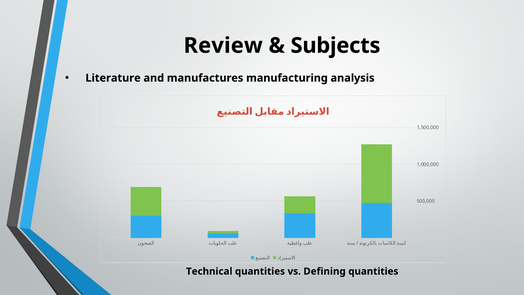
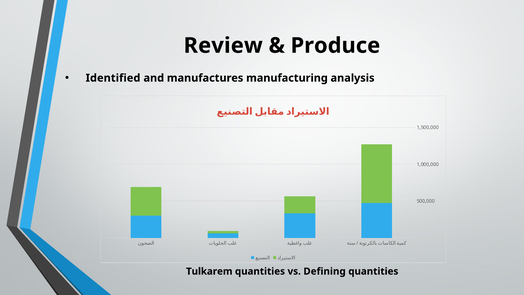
Subjects: Subjects -> Produce
Literature: Literature -> Identified
Technical: Technical -> Tulkarem
